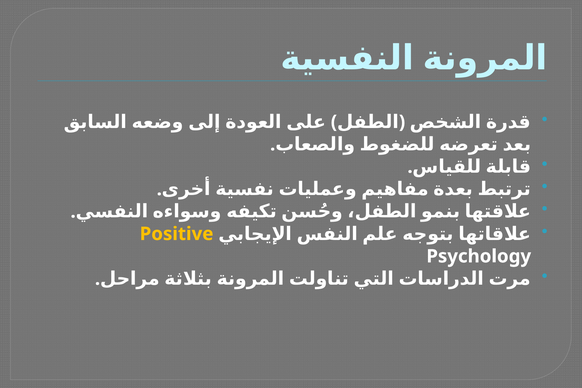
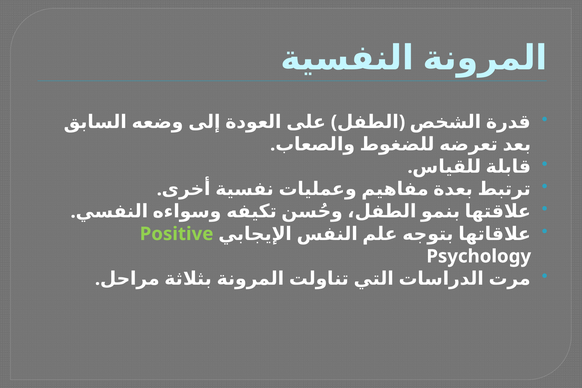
Positive colour: yellow -> light green
